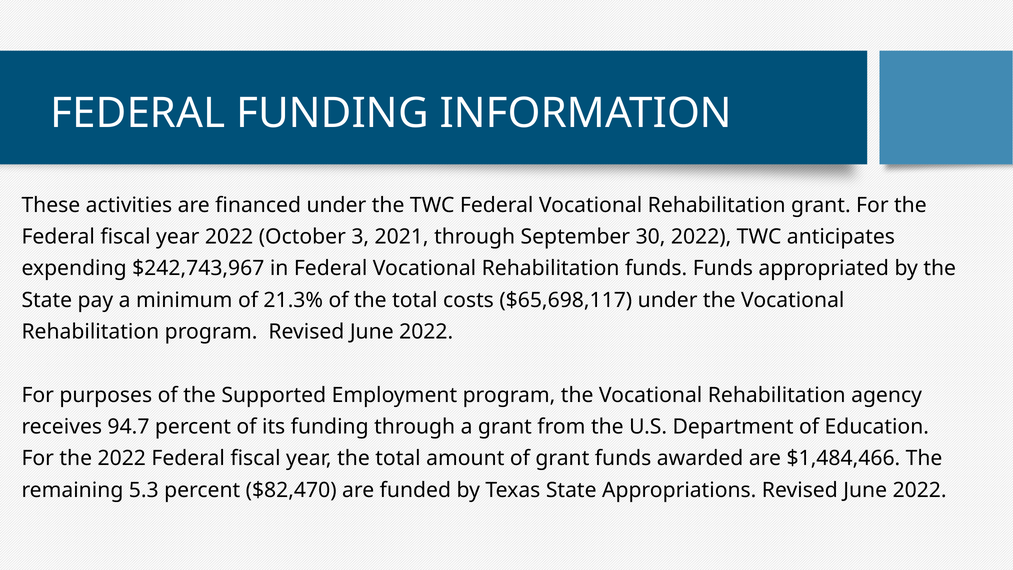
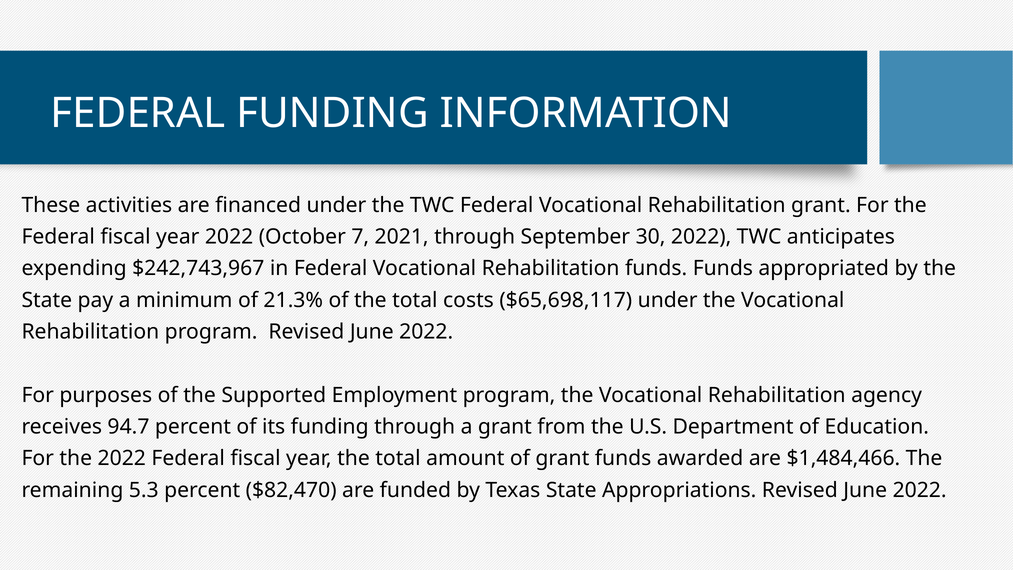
3: 3 -> 7
